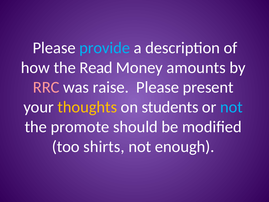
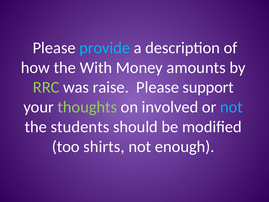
Read: Read -> With
RRC colour: pink -> light green
present: present -> support
thoughts colour: yellow -> light green
students: students -> involved
promote: promote -> students
